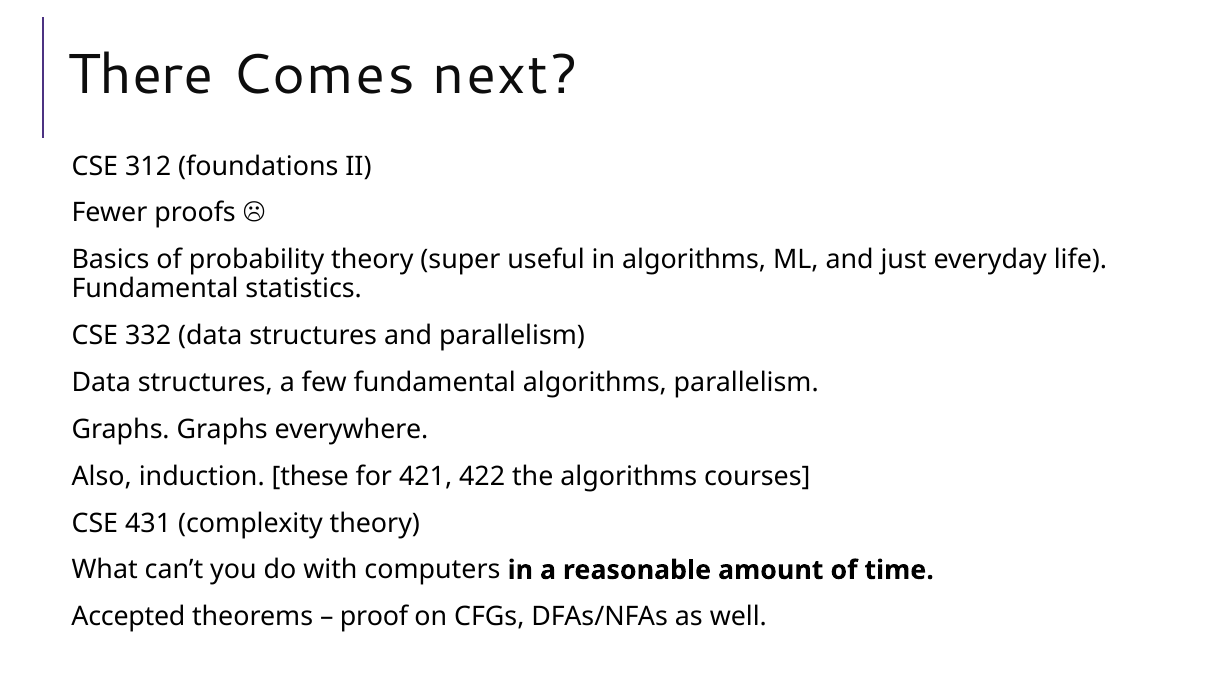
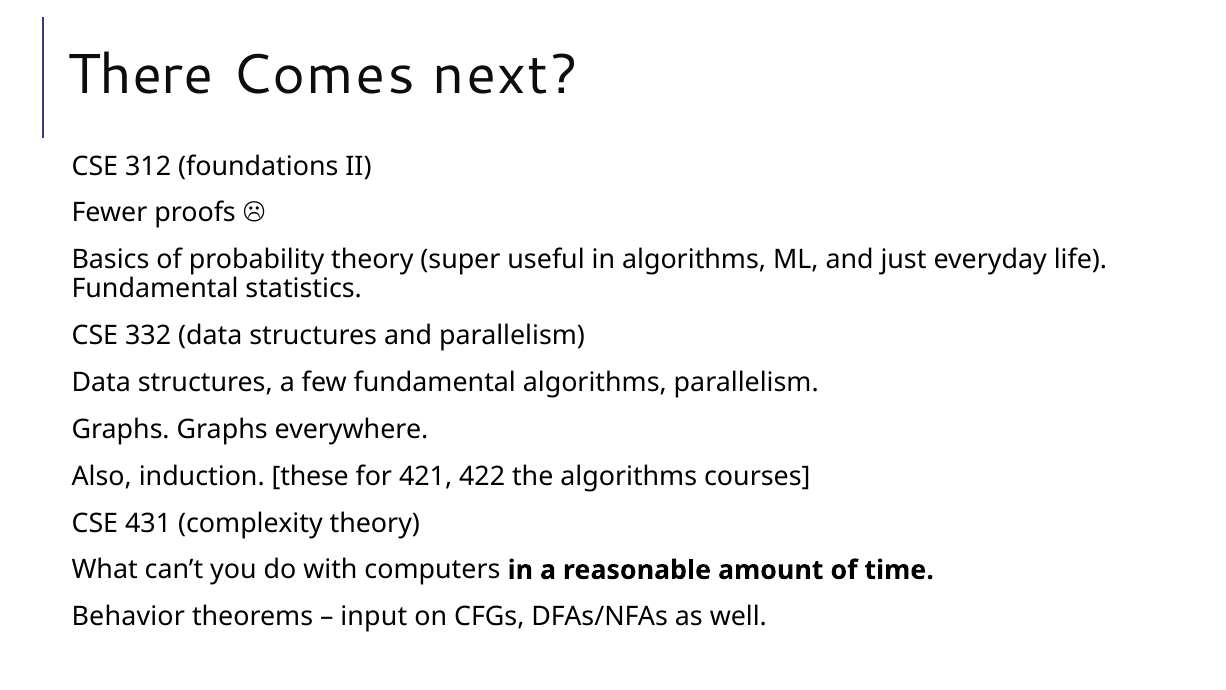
Accepted: Accepted -> Behavior
proof: proof -> input
